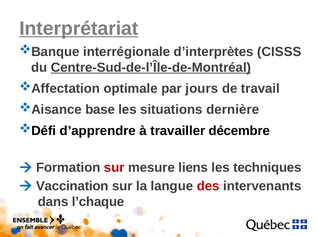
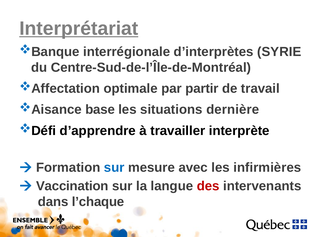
CISSS: CISSS -> SYRIE
Centre-Sud-de-l’Île-de-Montréal underline: present -> none
jours: jours -> partir
décembre: décembre -> interprète
sur at (114, 168) colour: red -> blue
liens: liens -> avec
techniques: techniques -> infirmières
